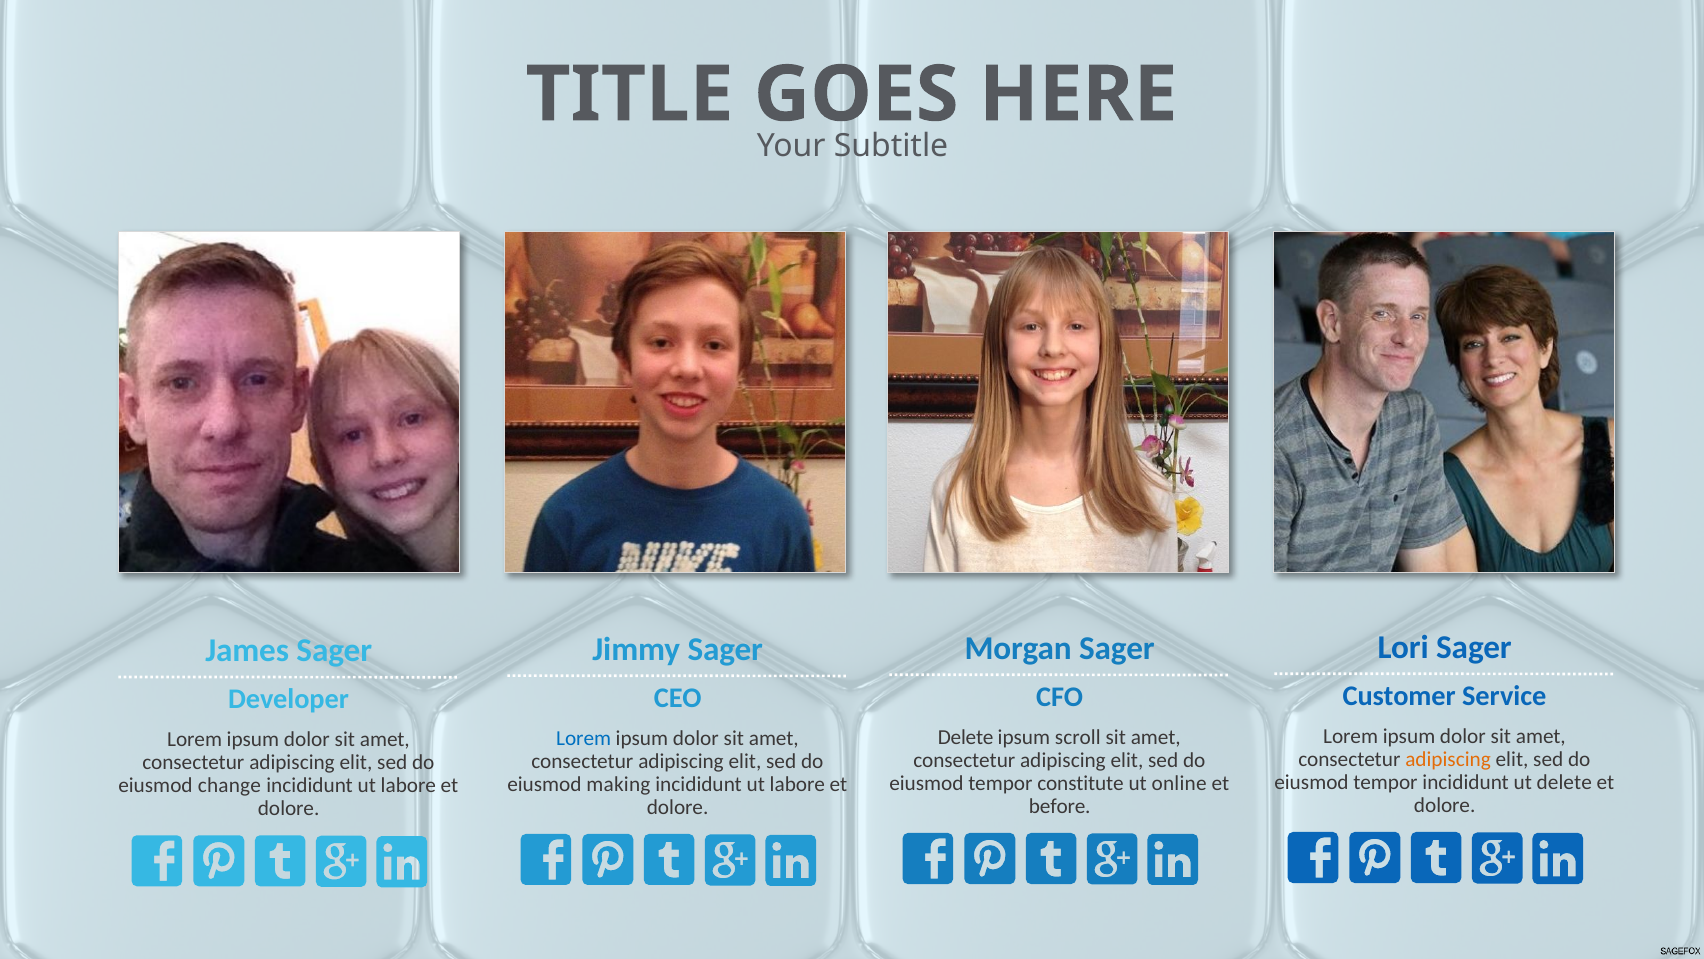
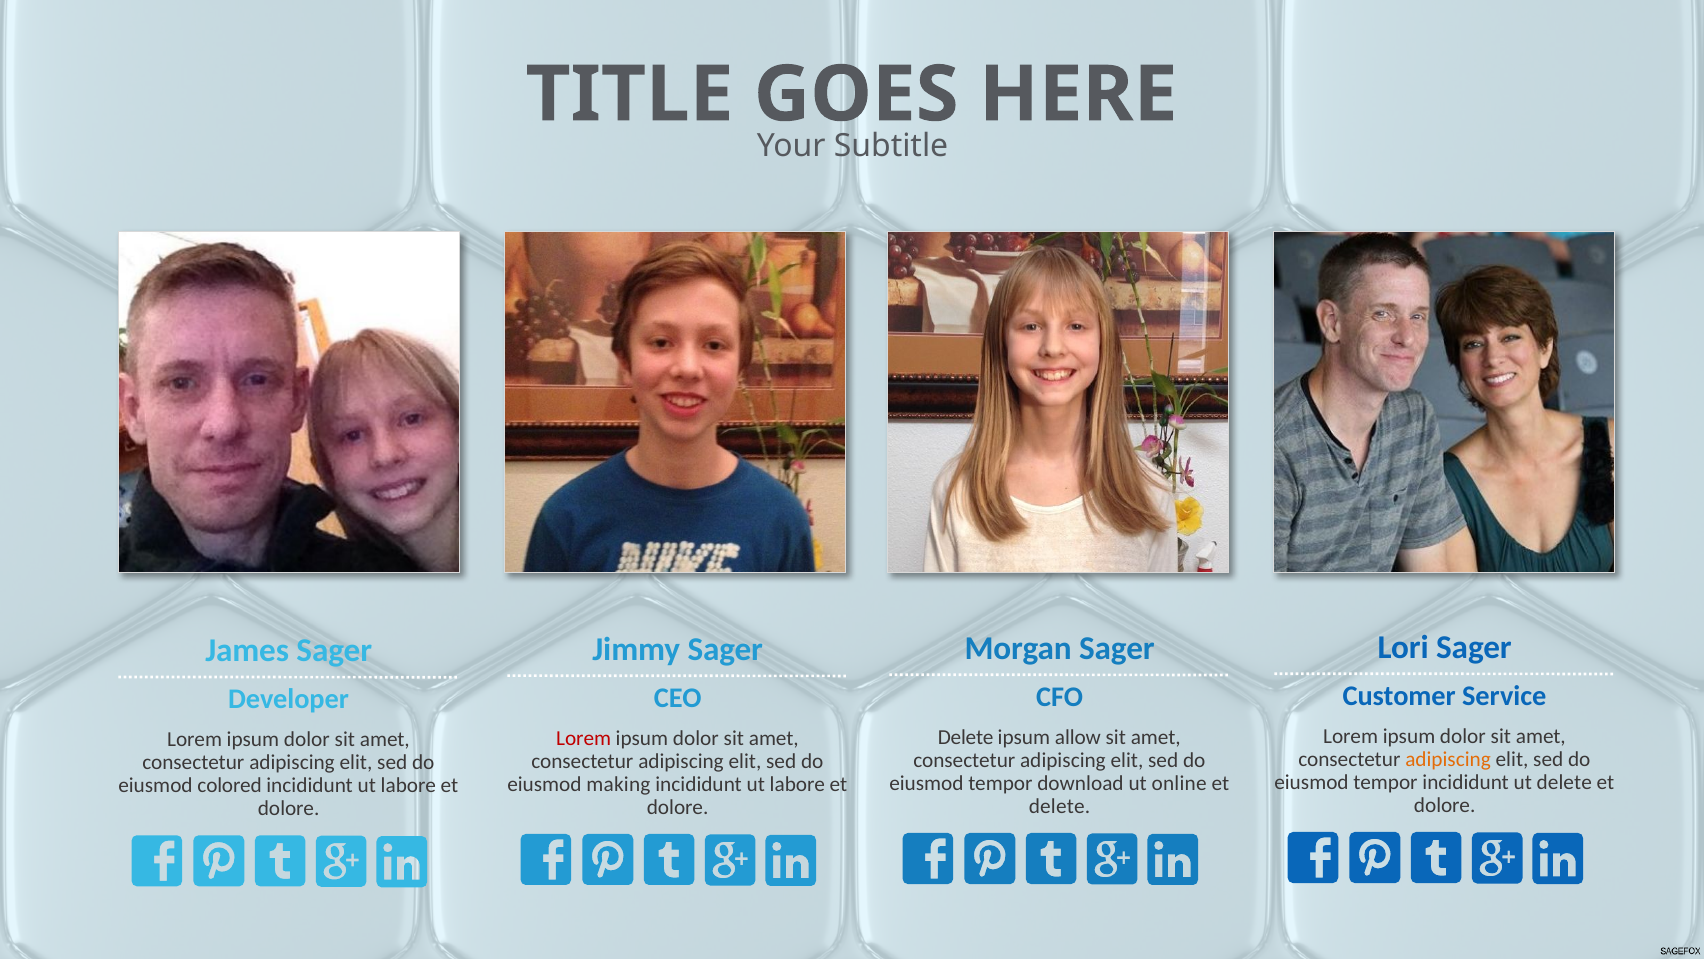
scroll: scroll -> allow
Lorem at (584, 738) colour: blue -> red
constitute: constitute -> download
change: change -> colored
before at (1060, 806): before -> delete
